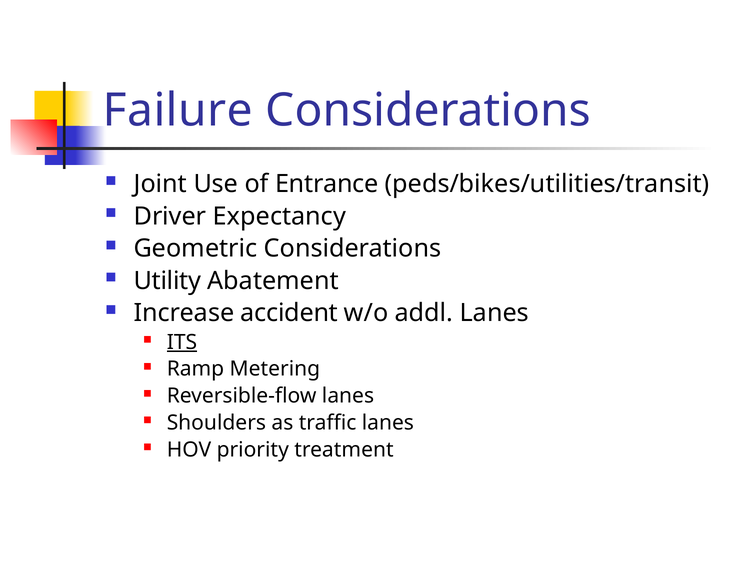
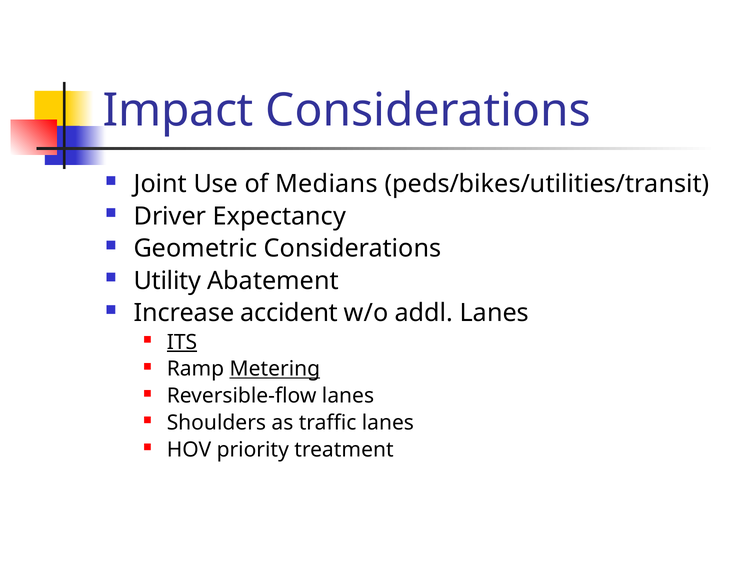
Failure: Failure -> Impact
Entrance: Entrance -> Medians
Metering underline: none -> present
